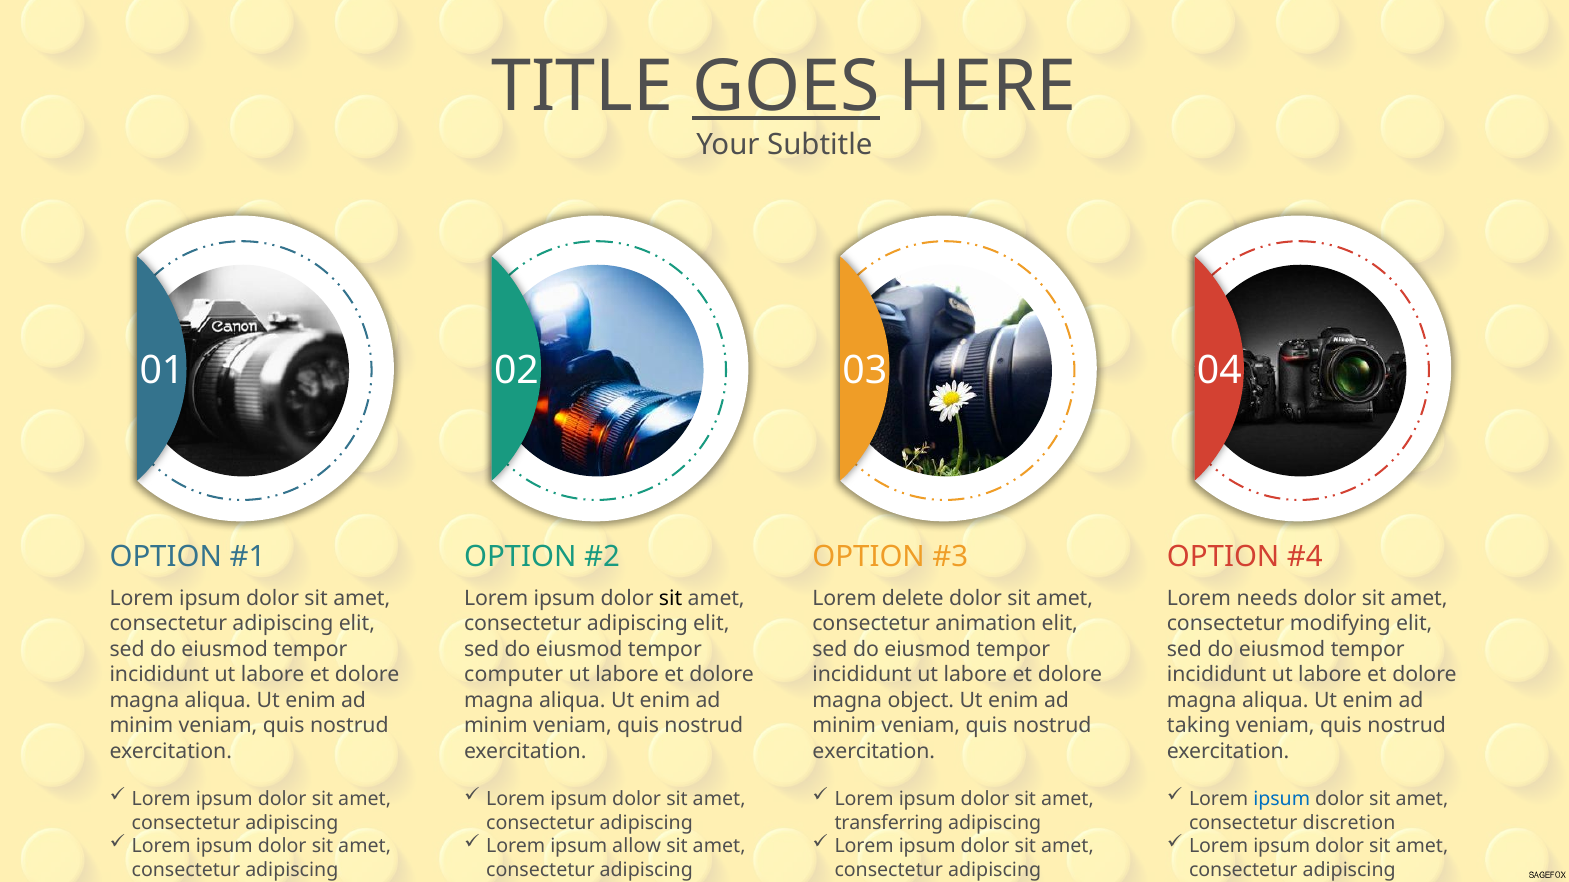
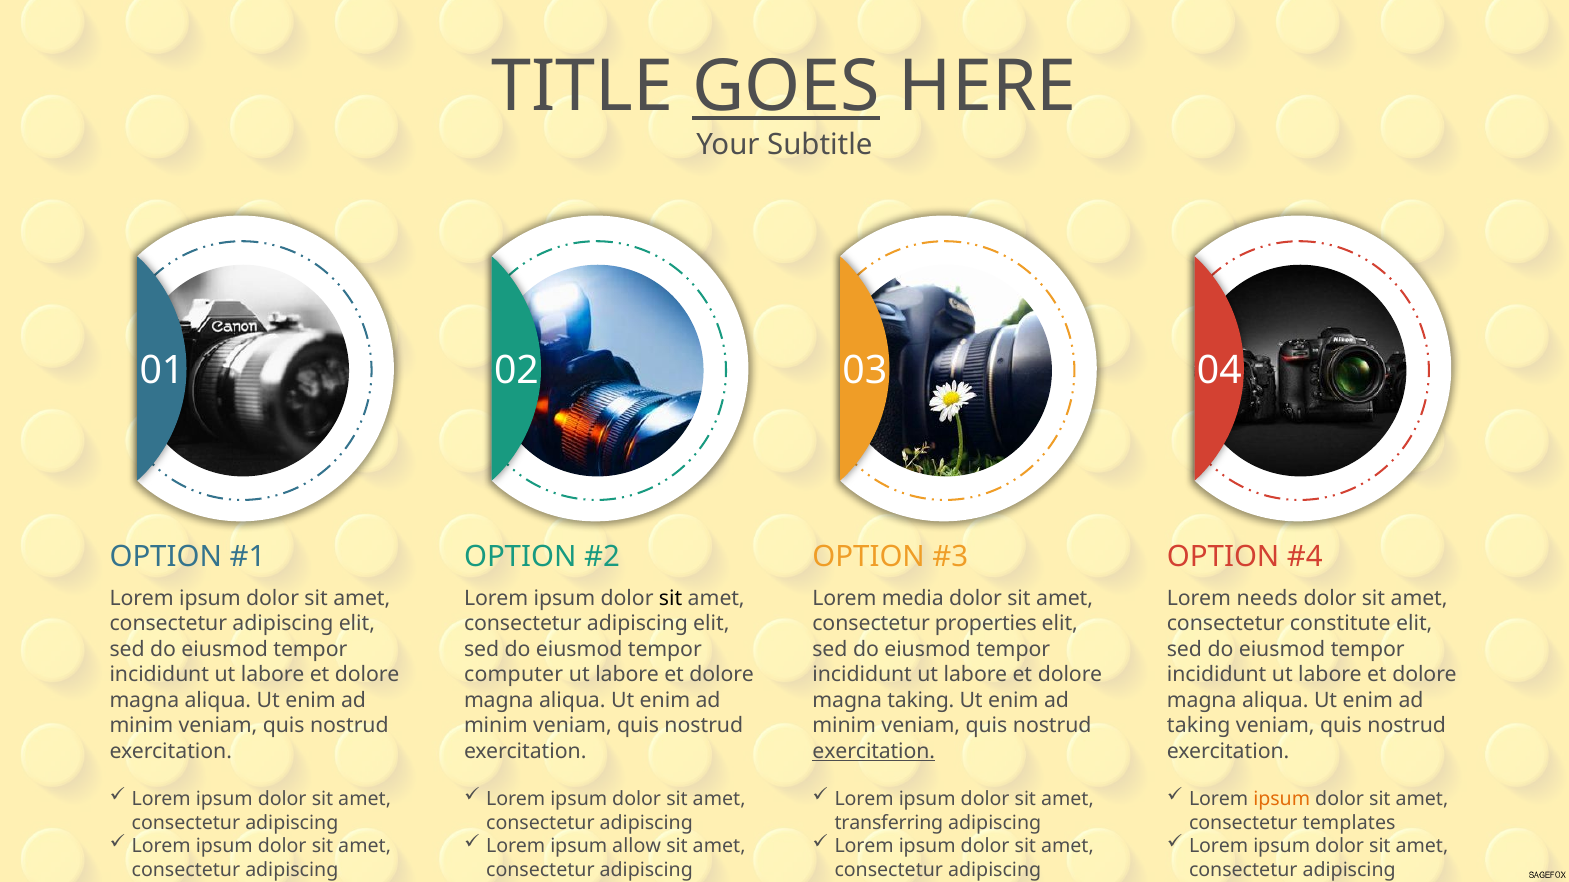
delete: delete -> media
animation: animation -> properties
modifying: modifying -> constitute
magna object: object -> taking
exercitation at (874, 752) underline: none -> present
ipsum at (1282, 800) colour: blue -> orange
discretion: discretion -> templates
